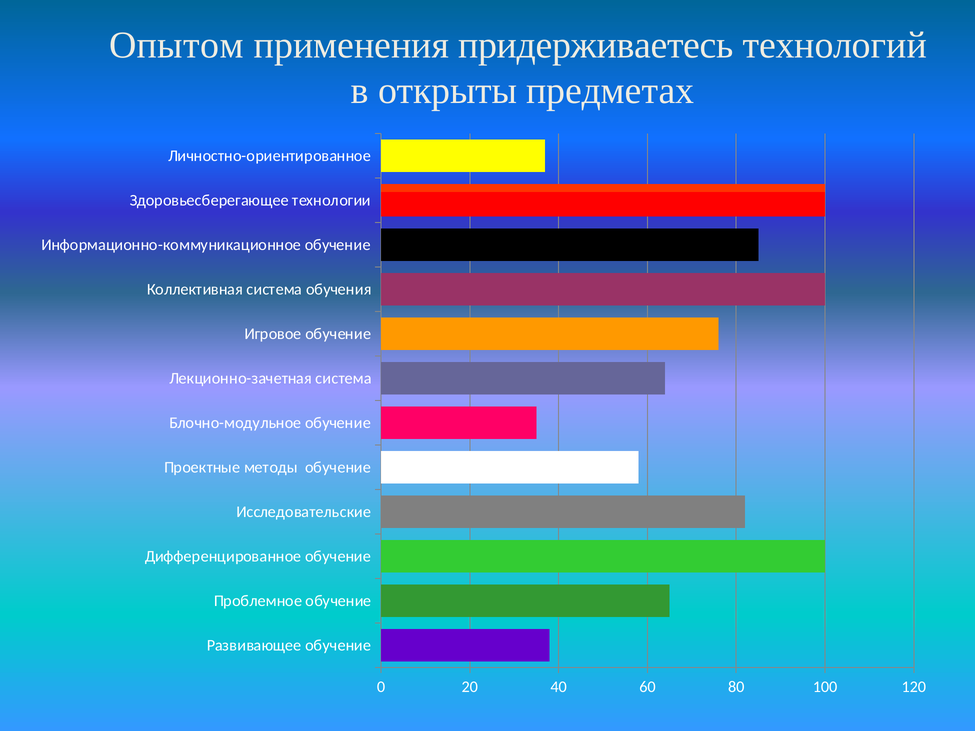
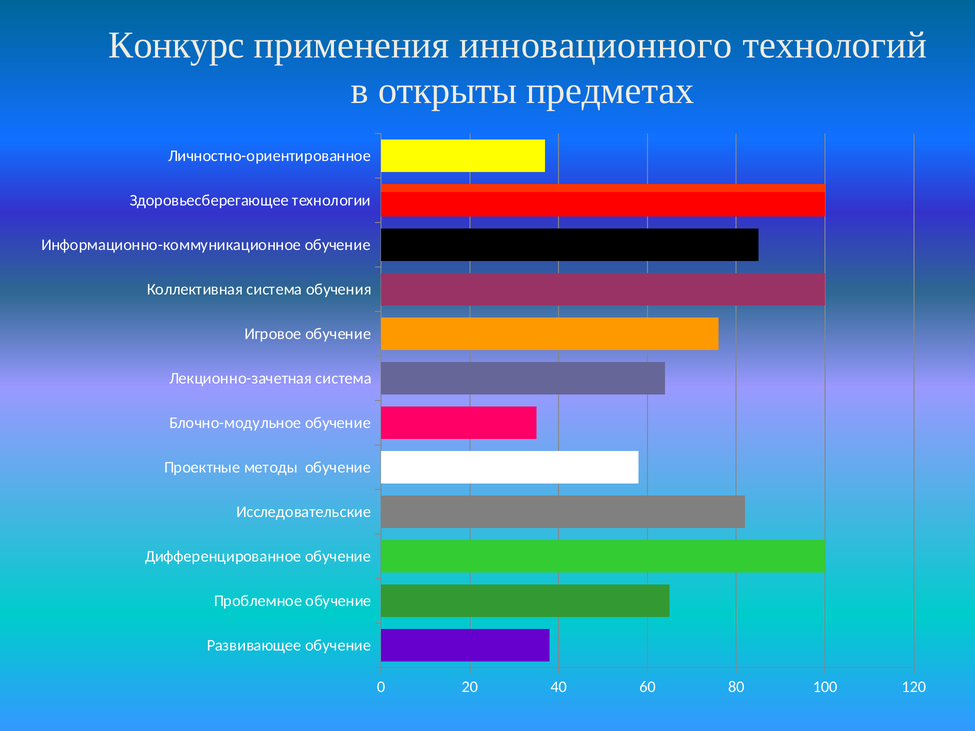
Опытом: Опытом -> Конкурс
придерживаетесь: придерживаетесь -> инновационного
